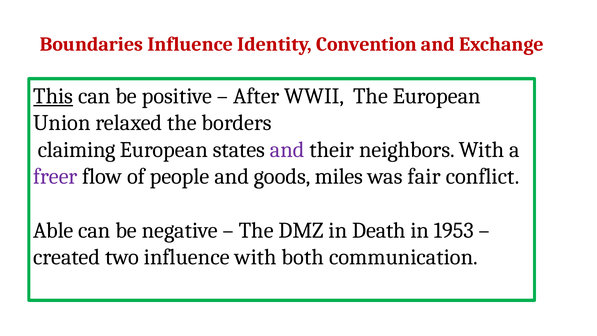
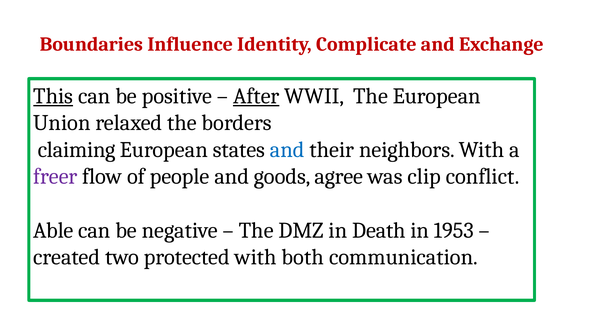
Convention: Convention -> Complicate
After underline: none -> present
and at (287, 150) colour: purple -> blue
miles: miles -> agree
fair: fair -> clip
two influence: influence -> protected
